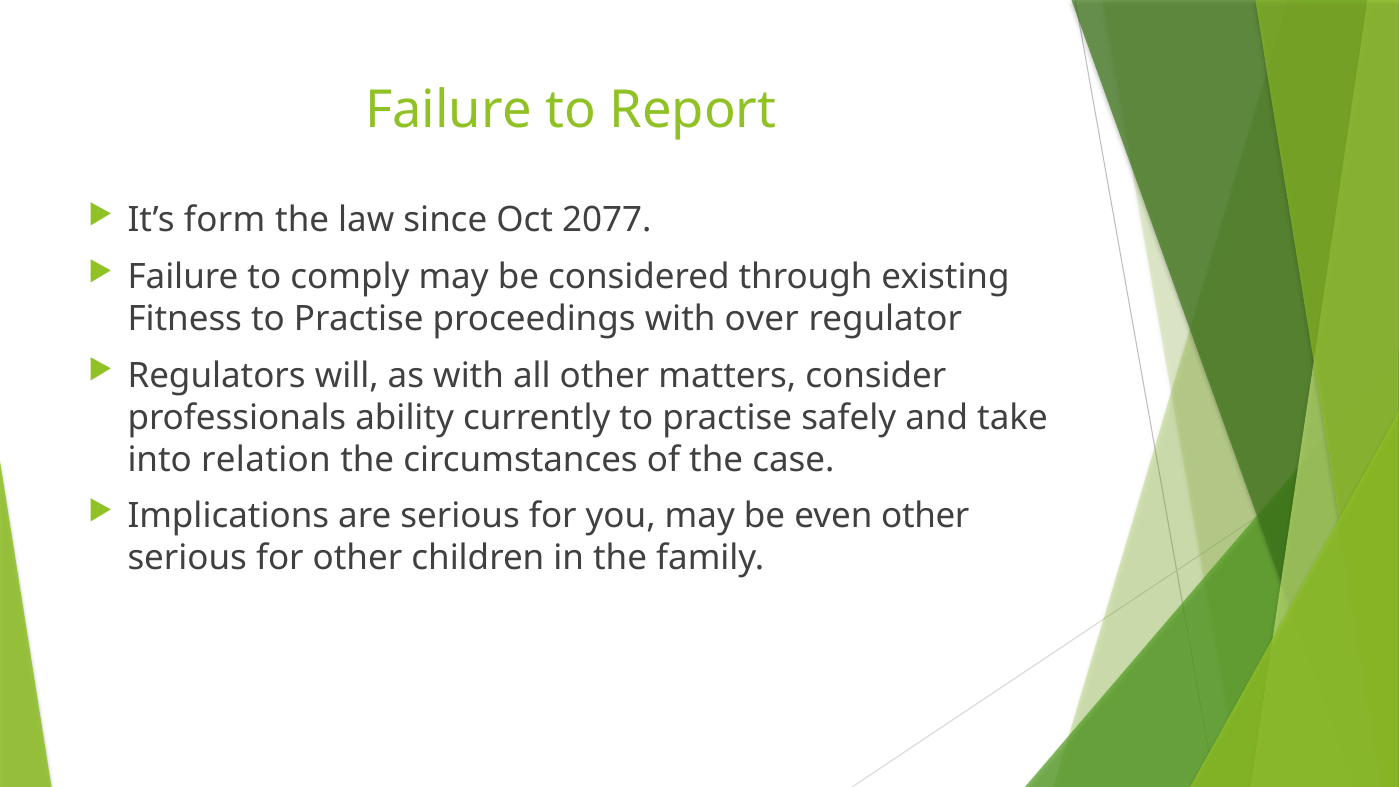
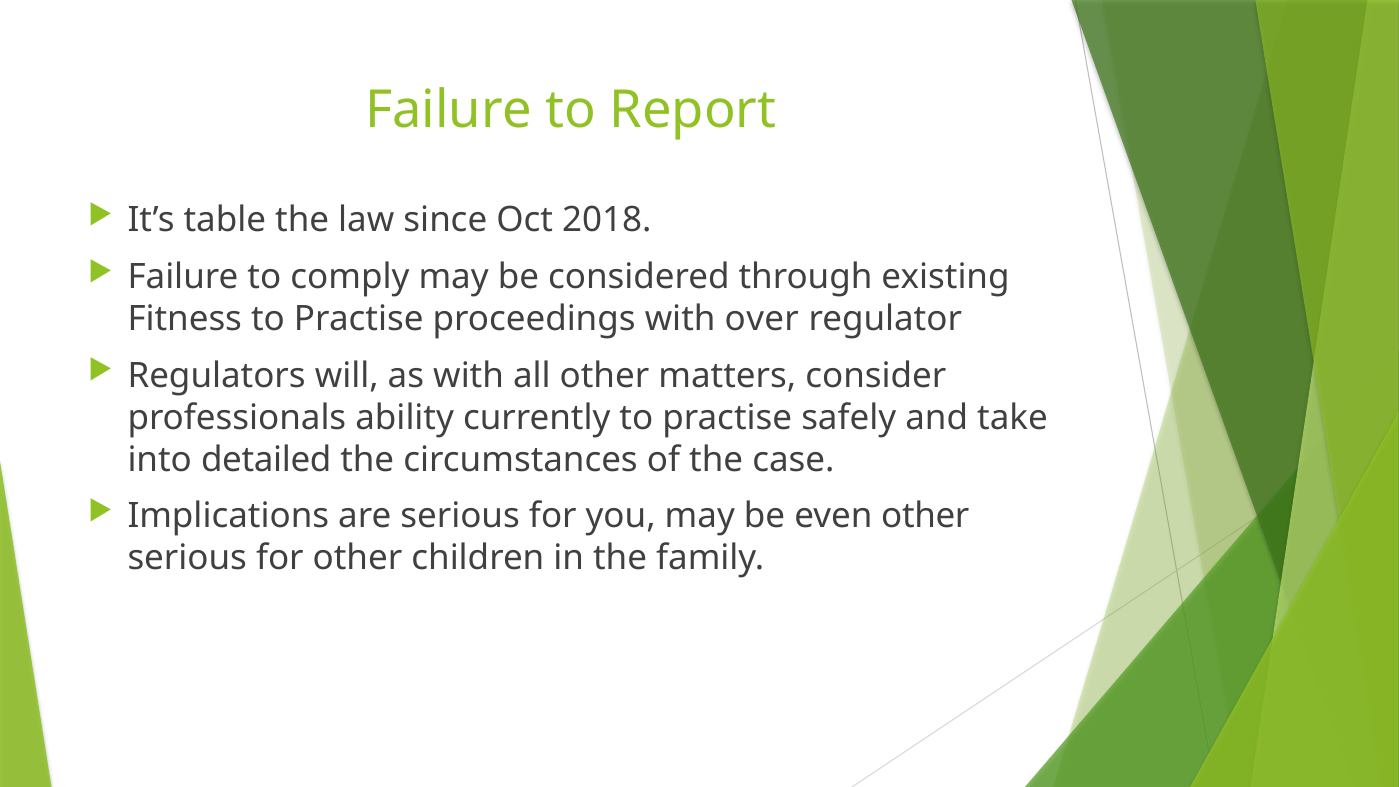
form: form -> table
2077: 2077 -> 2018
relation: relation -> detailed
